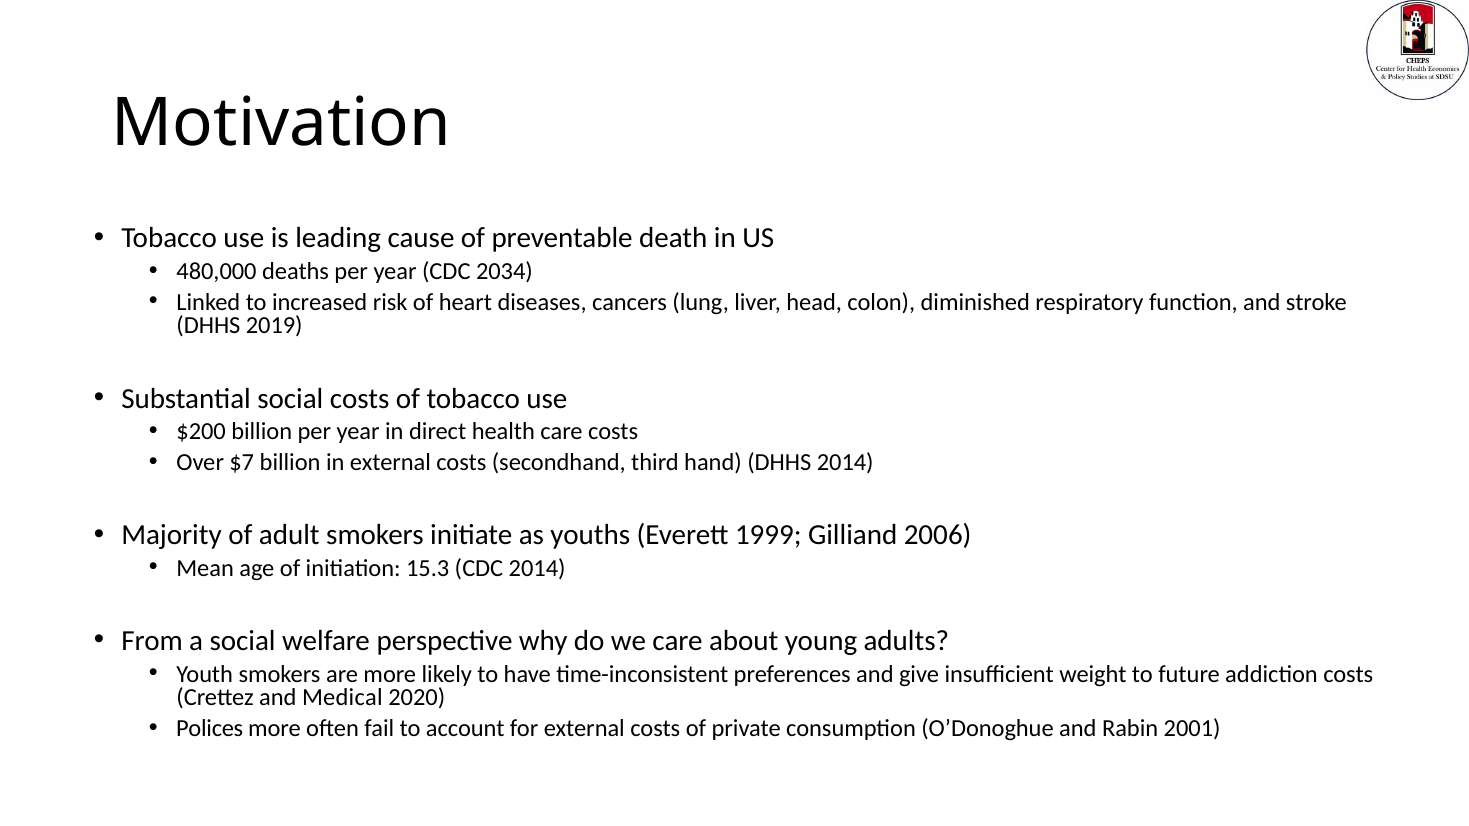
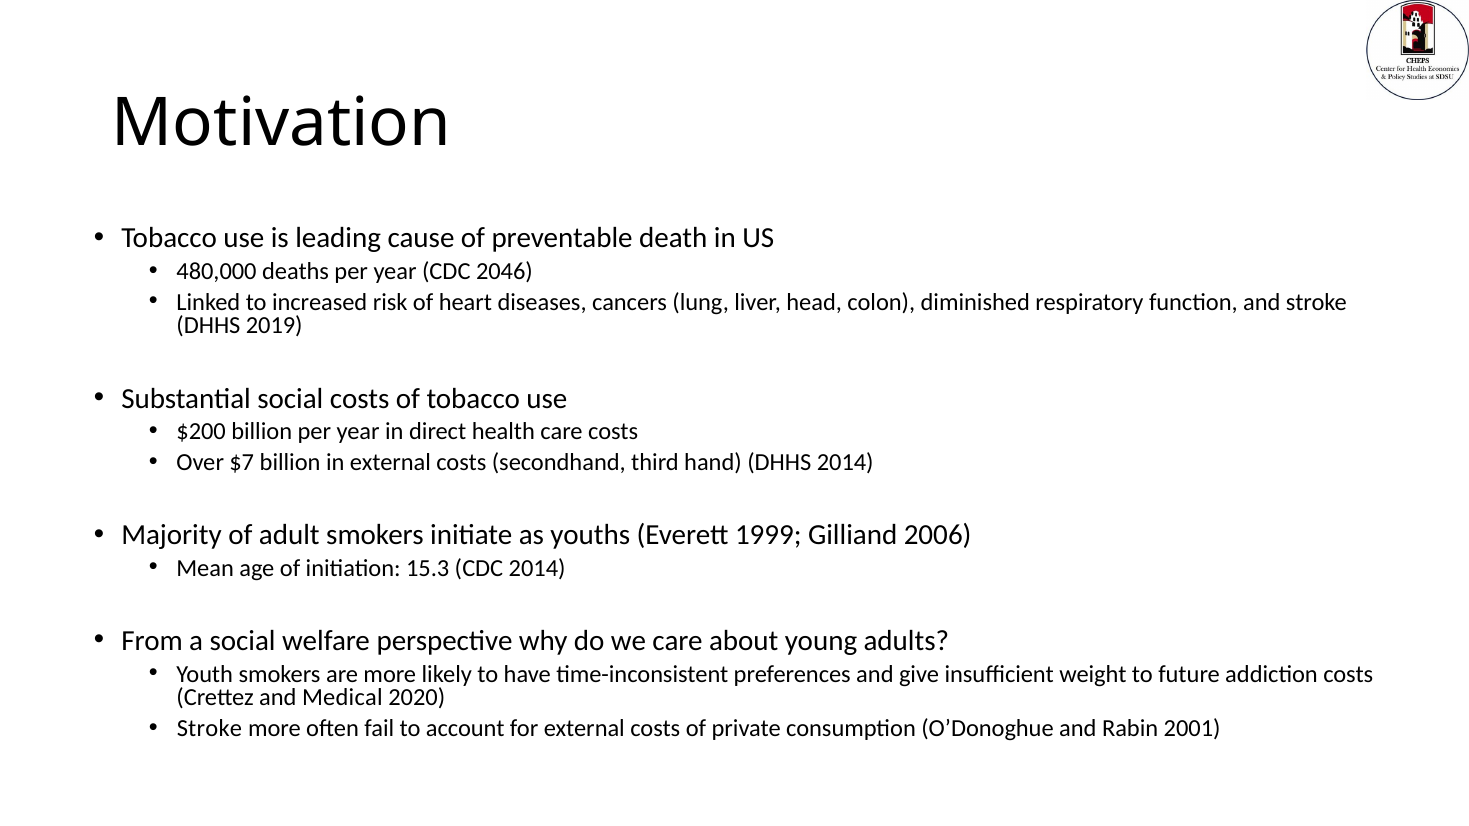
2034: 2034 -> 2046
Polices at (210, 729): Polices -> Stroke
